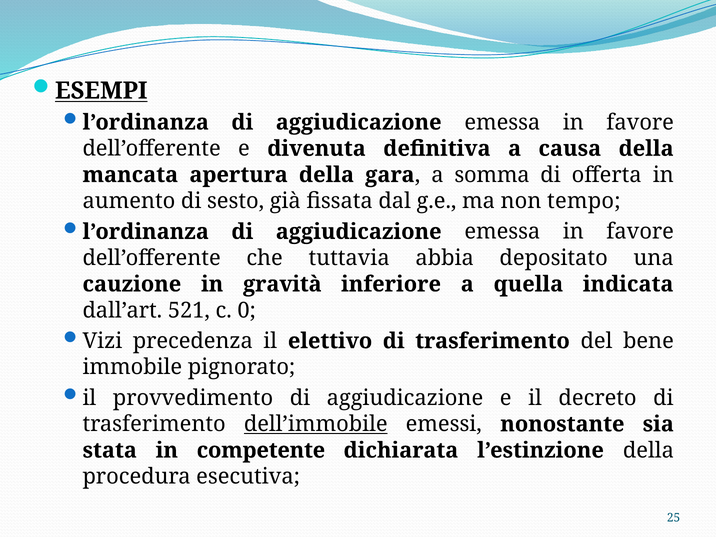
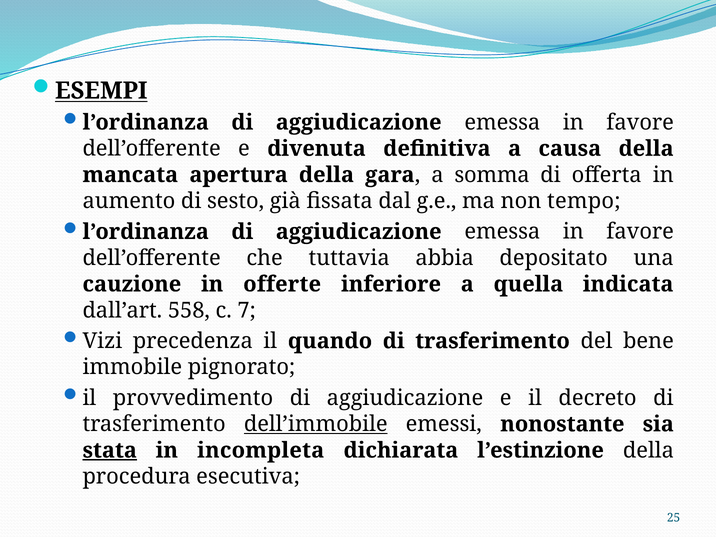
gravità: gravità -> offerte
521: 521 -> 558
0: 0 -> 7
elettivo: elettivo -> quando
stata underline: none -> present
competente: competente -> incompleta
